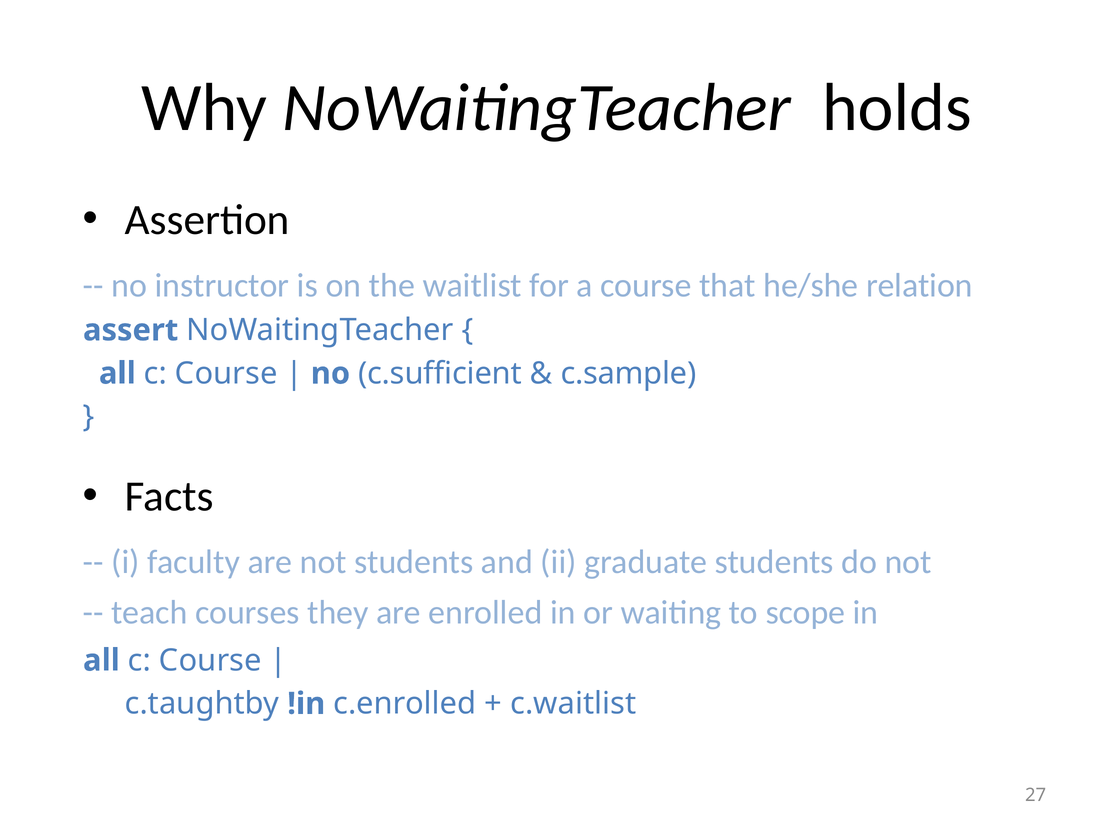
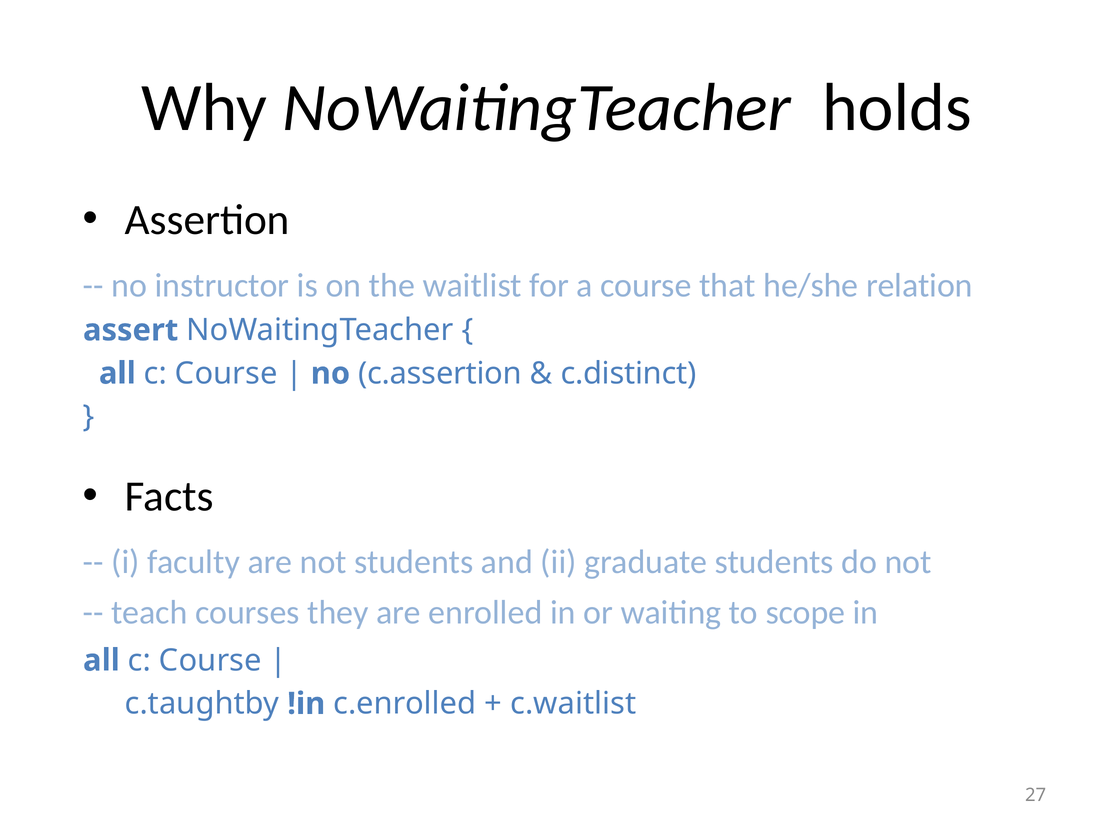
c.sufficient: c.sufficient -> c.assertion
c.sample: c.sample -> c.distinct
